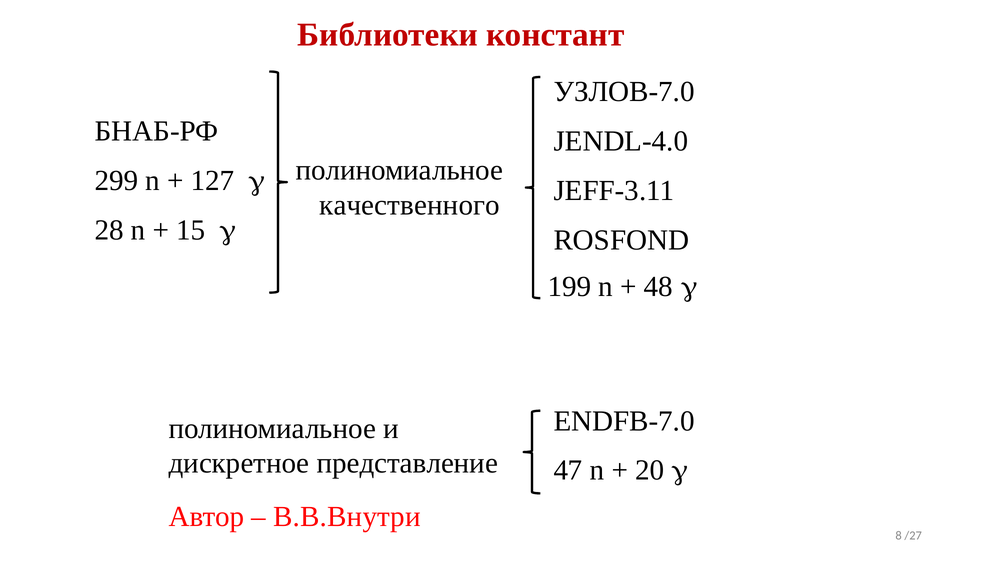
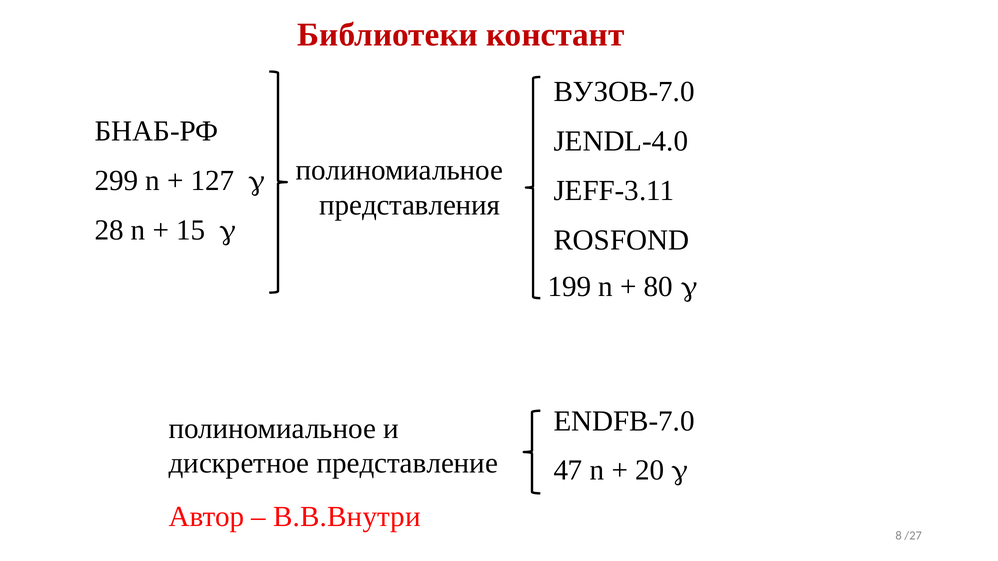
УЗЛОВ-7.0: УЗЛОВ-7.0 -> ВУЗОВ-7.0
качественного: качественного -> представления
48: 48 -> 80
